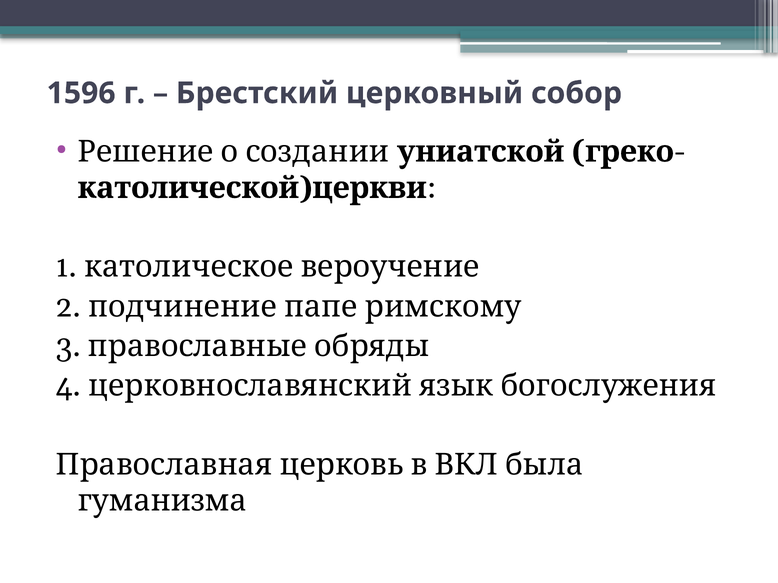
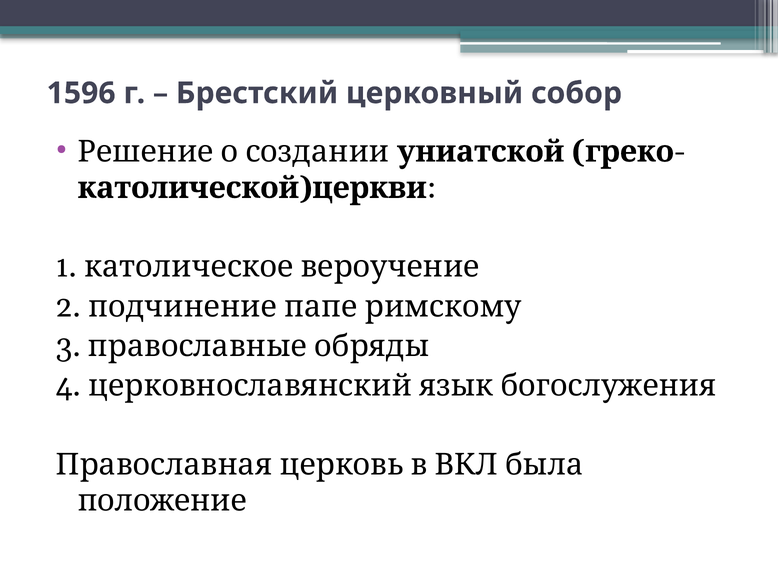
гуманизма: гуманизма -> положение
